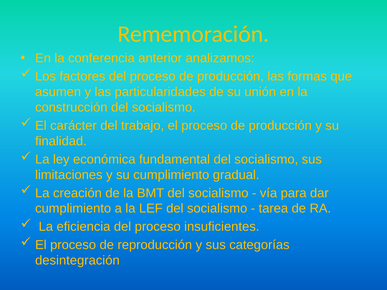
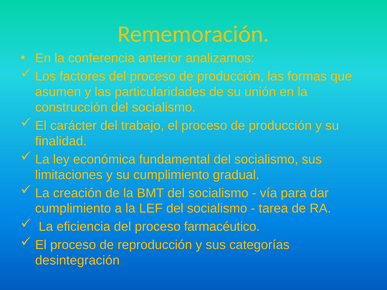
insuficientes: insuficientes -> farmacéutico
